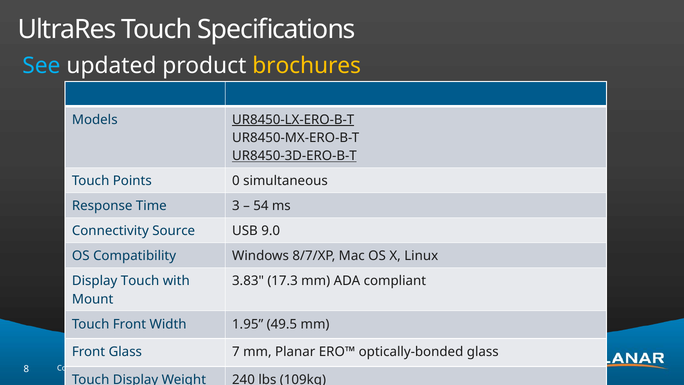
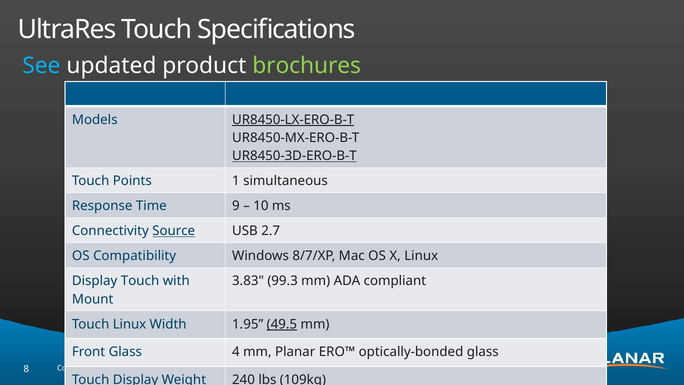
brochures colour: yellow -> light green
0: 0 -> 1
3: 3 -> 9
54: 54 -> 10
Source underline: none -> present
9.0: 9.0 -> 2.7
17.3: 17.3 -> 99.3
Touch Front: Front -> Linux
49.5 underline: none -> present
7: 7 -> 4
